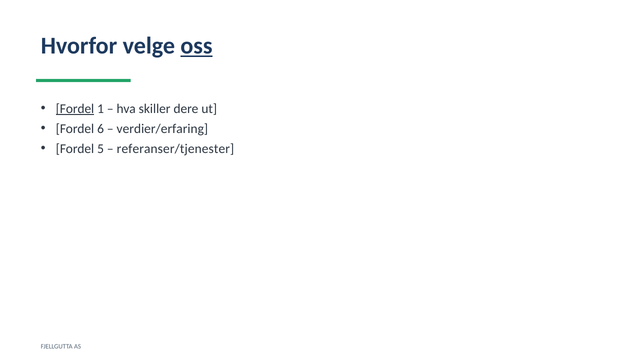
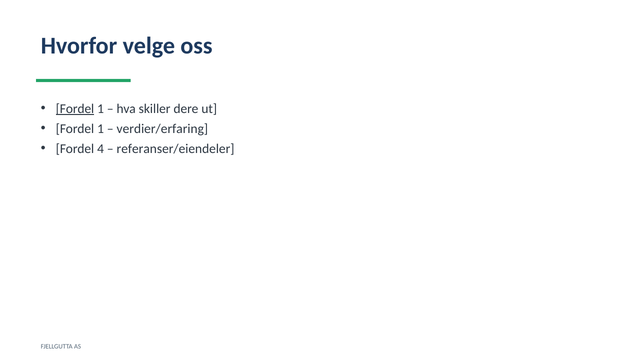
oss underline: present -> none
6 at (101, 129): 6 -> 1
5: 5 -> 4
referanser/tjenester: referanser/tjenester -> referanser/eiendeler
